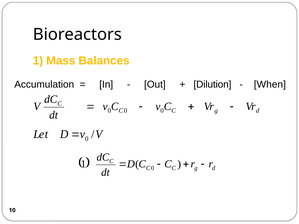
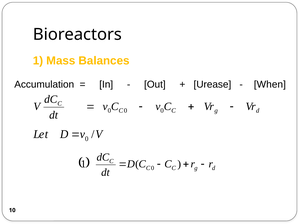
Dilution: Dilution -> Urease
